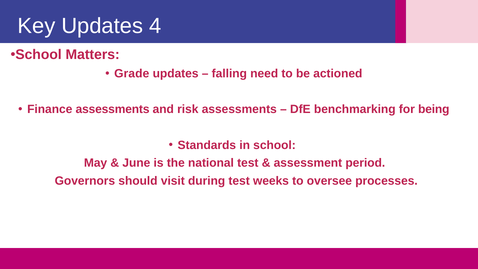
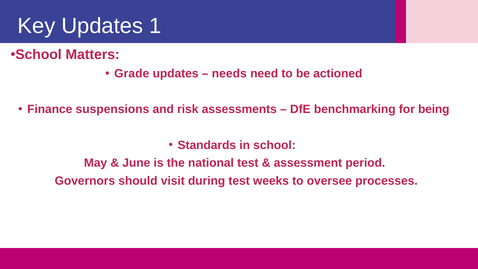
4: 4 -> 1
falling: falling -> needs
Finance assessments: assessments -> suspensions
